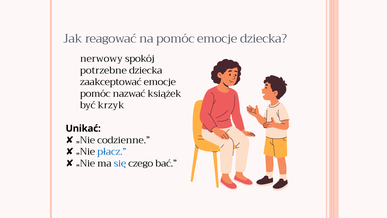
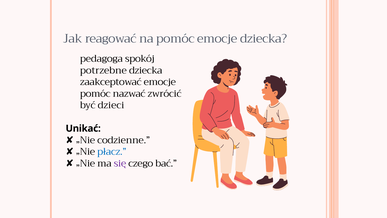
nerwowy: nerwowy -> pedagoga
książek: książek -> zwrócić
krzyk: krzyk -> dzieci
się colour: blue -> purple
